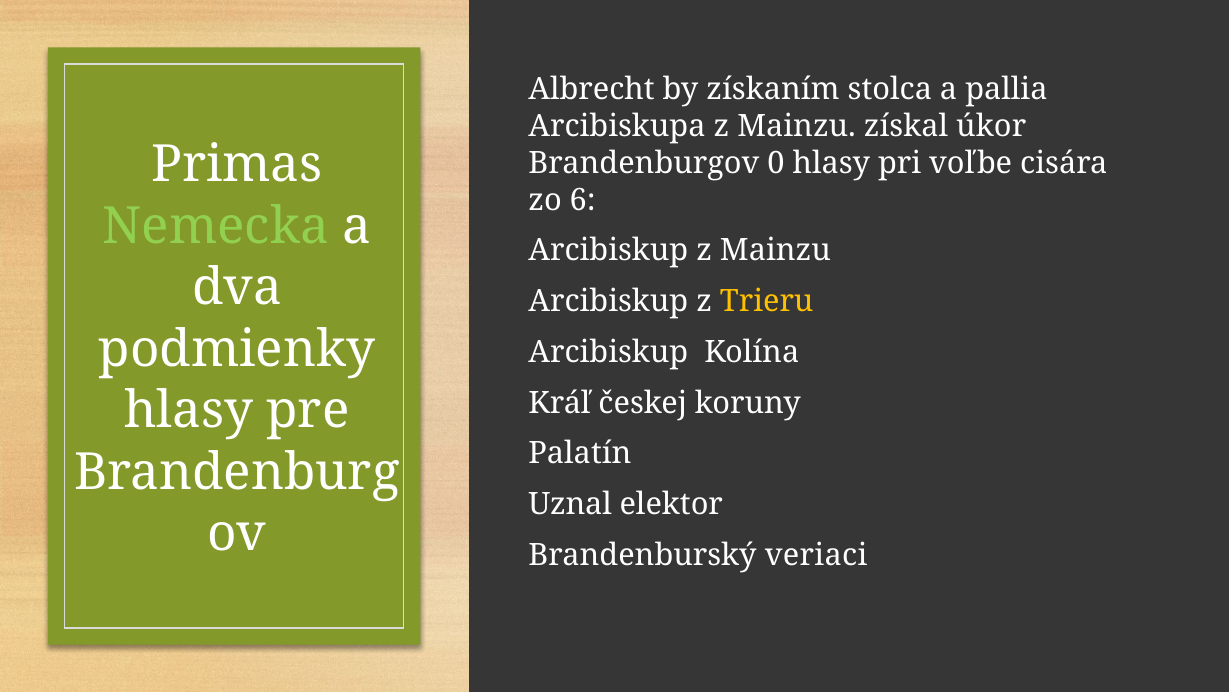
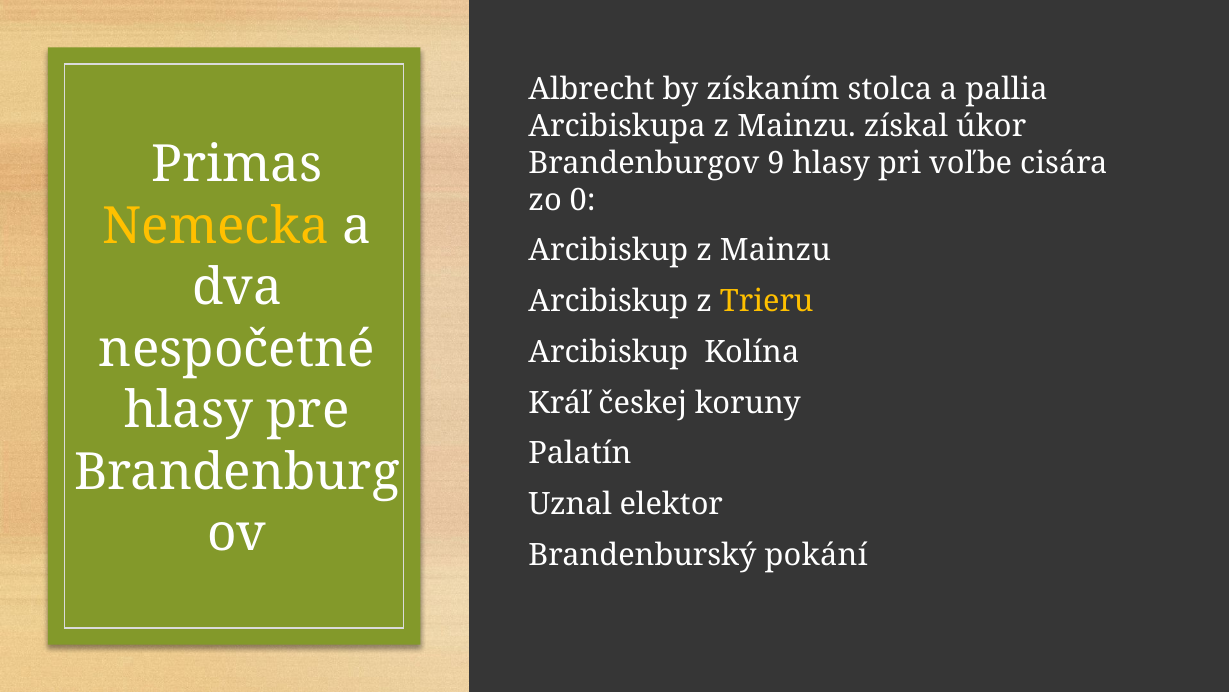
0: 0 -> 9
6: 6 -> 0
Nemecka colour: light green -> yellow
podmienky: podmienky -> nespočetné
veriaci: veriaci -> pokání
